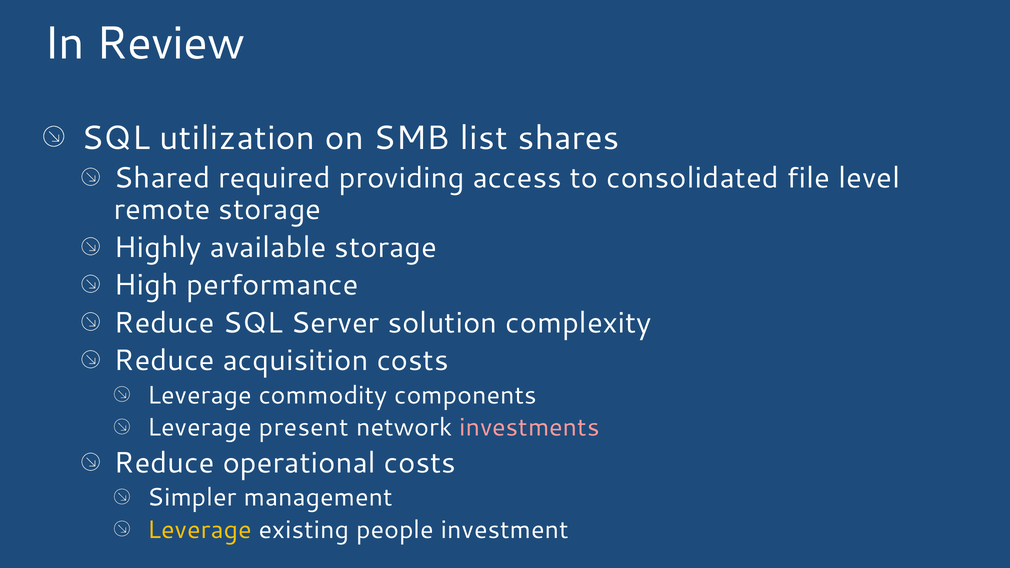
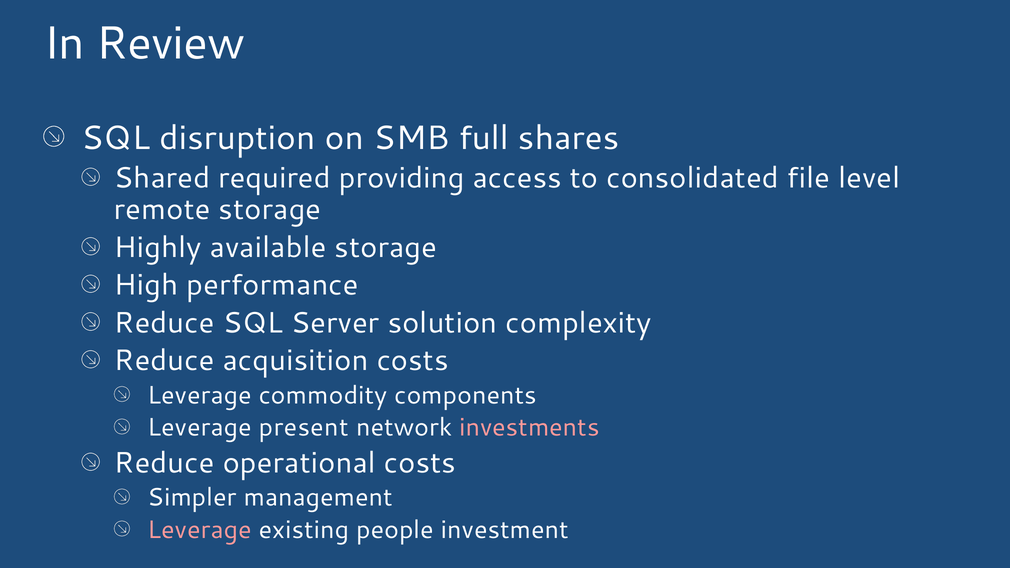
utilization: utilization -> disruption
list: list -> full
Leverage at (200, 530) colour: yellow -> pink
